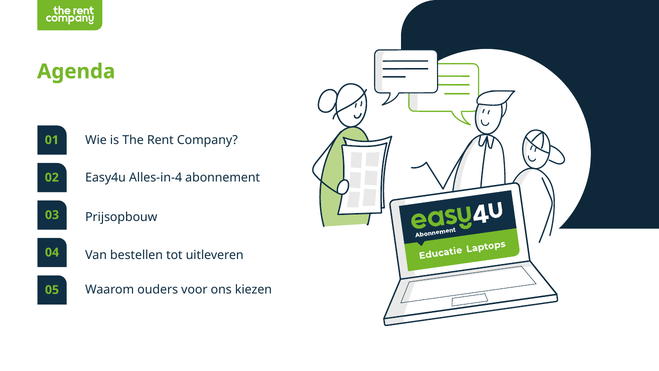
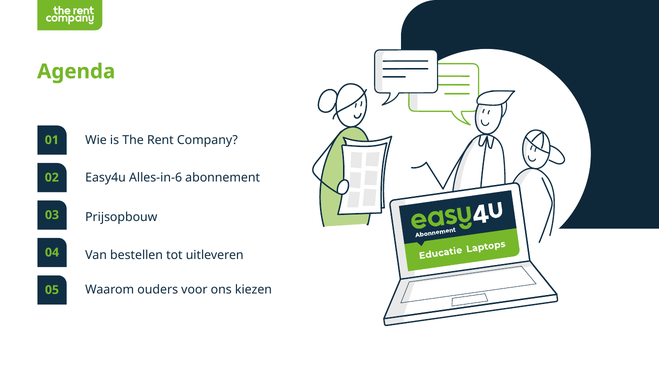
Alles-in-4: Alles-in-4 -> Alles-in-6
